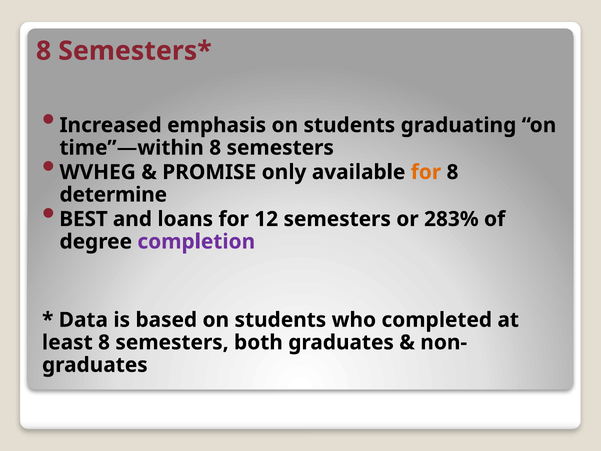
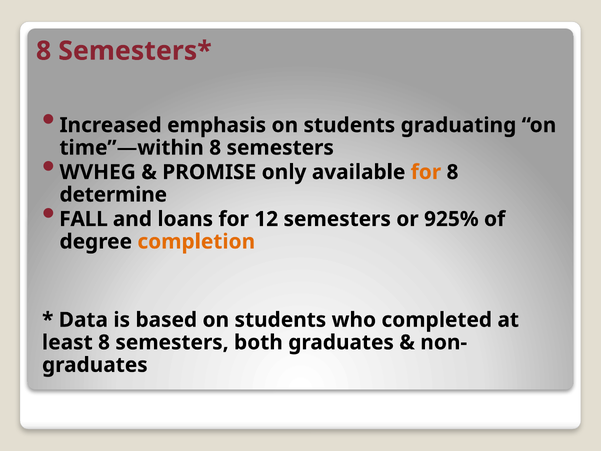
BEST: BEST -> FALL
283%: 283% -> 925%
completion colour: purple -> orange
